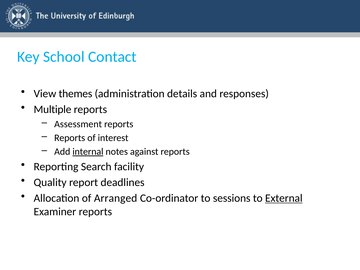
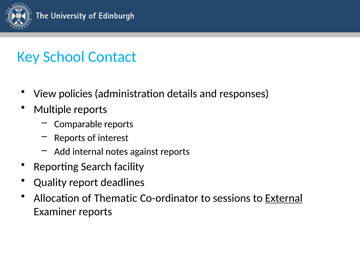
themes: themes -> policies
Assessment: Assessment -> Comparable
internal underline: present -> none
Arranged: Arranged -> Thematic
